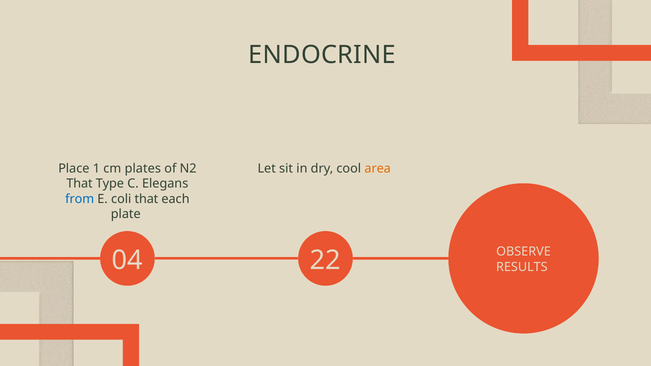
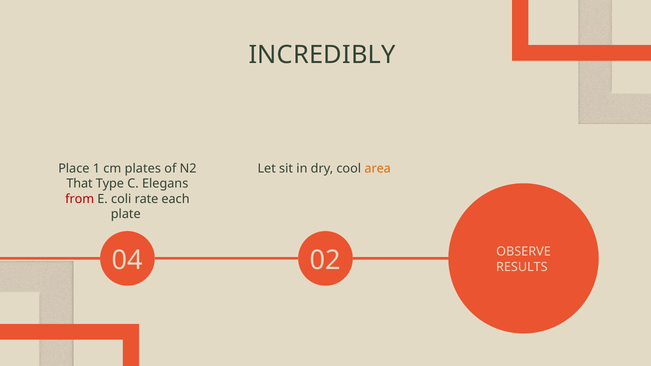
ENDOCRINE: ENDOCRINE -> INCREDIBLY
from colour: blue -> red
coli that: that -> rate
22: 22 -> 02
